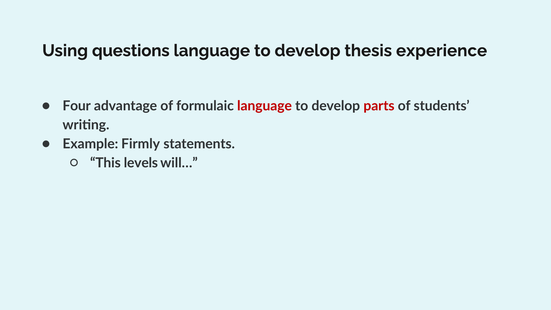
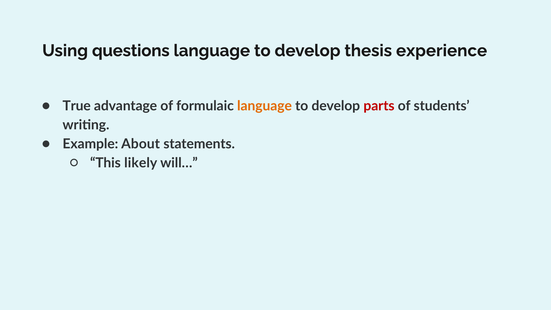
Four: Four -> True
language at (265, 106) colour: red -> orange
Firmly: Firmly -> About
levels: levels -> likely
